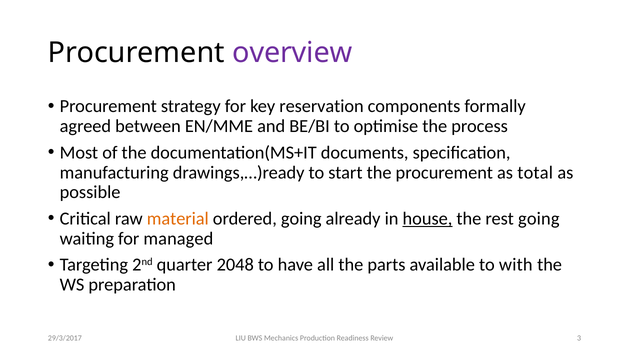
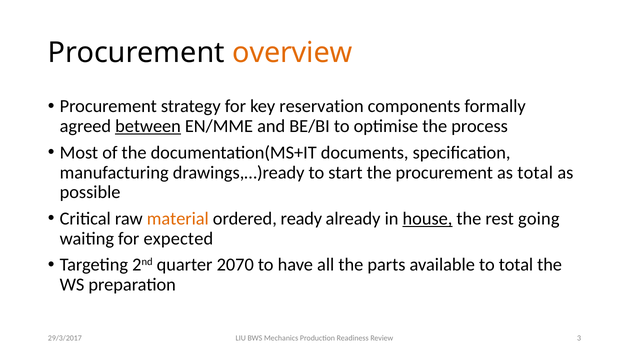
overview colour: purple -> orange
between underline: none -> present
ordered going: going -> ready
managed: managed -> expected
2048: 2048 -> 2070
to with: with -> total
